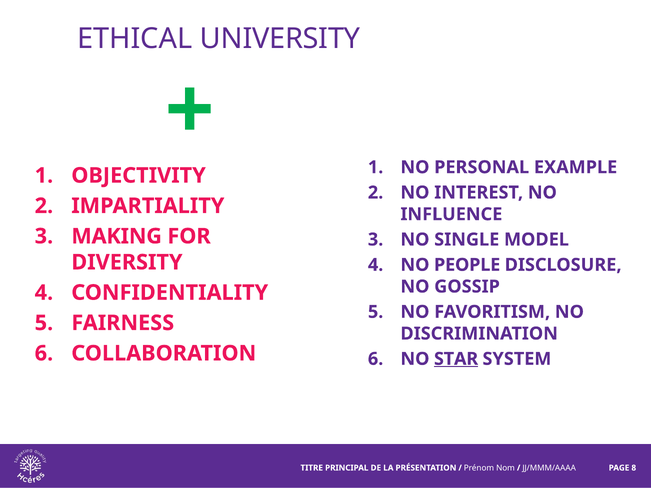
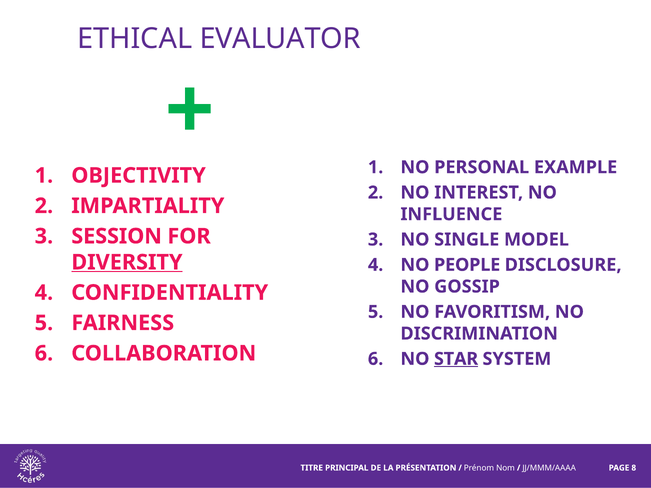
UNIVERSITY: UNIVERSITY -> EVALUATOR
MAKING: MAKING -> SESSION
DIVERSITY underline: none -> present
